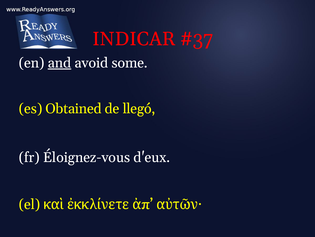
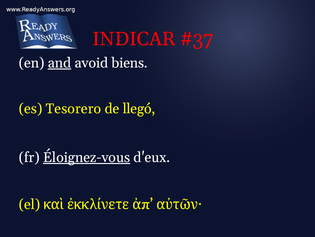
some: some -> biens
Obtained: Obtained -> Tesorero
Éloignez-vous underline: none -> present
